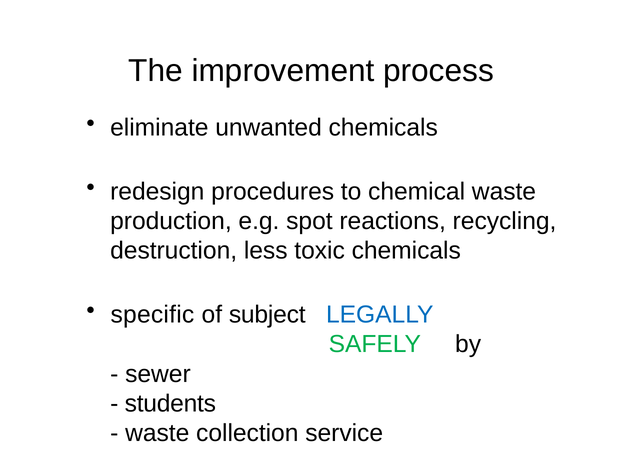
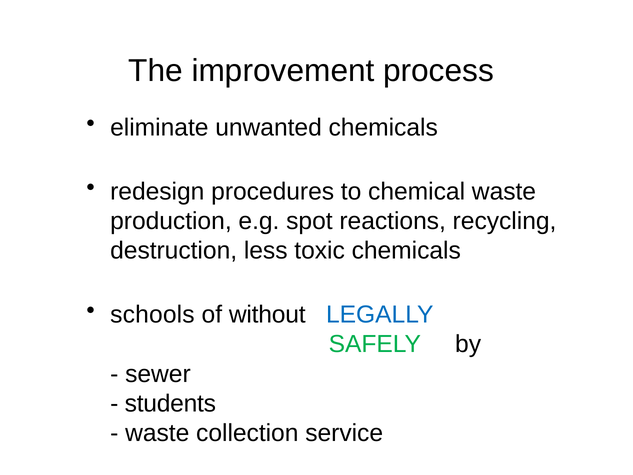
specific: specific -> schools
subject: subject -> without
